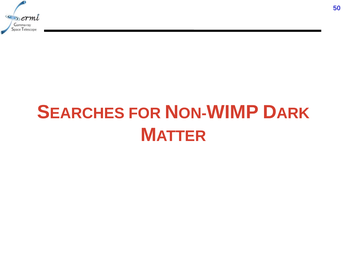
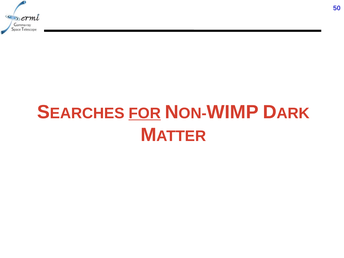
FOR underline: none -> present
